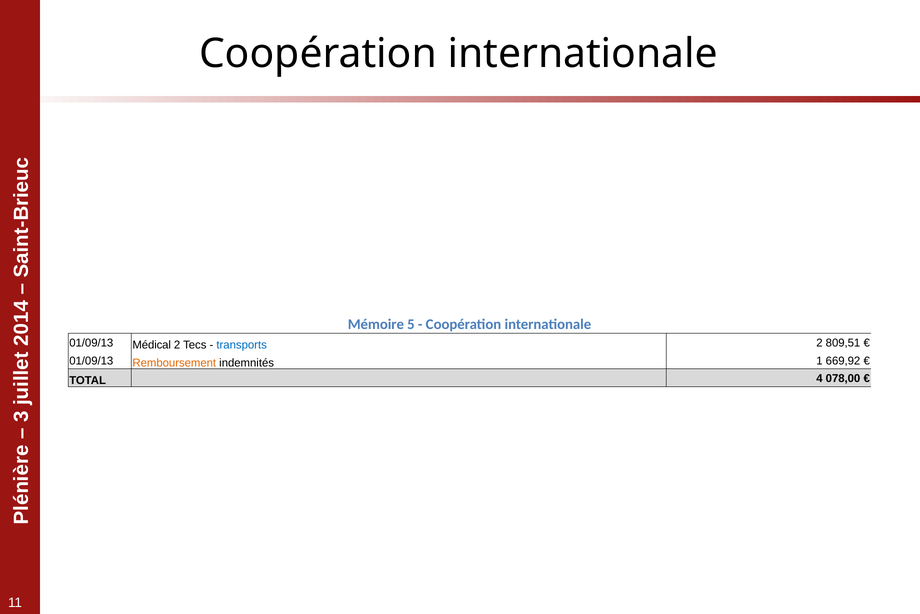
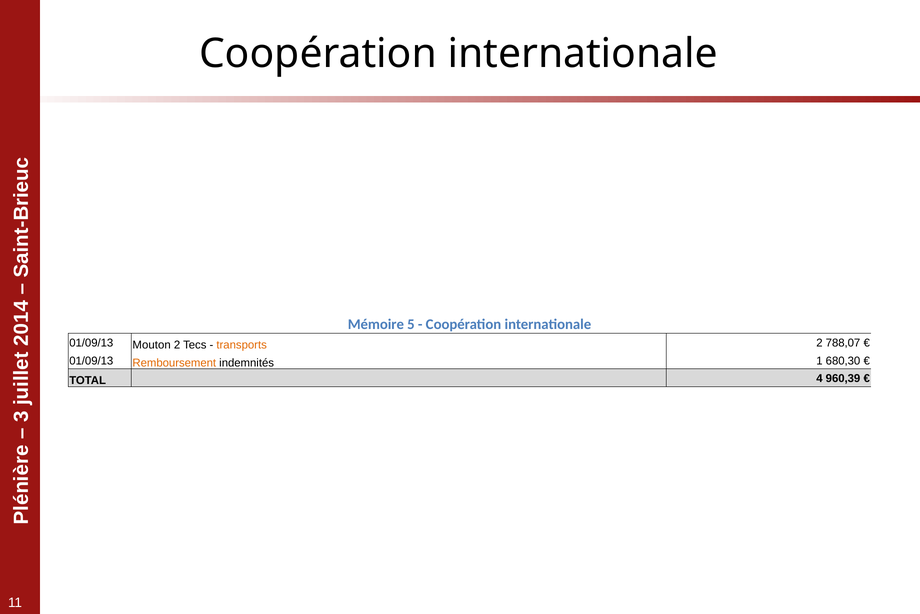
Médical: Médical -> Mouton
transports colour: blue -> orange
809,51: 809,51 -> 788,07
669,92: 669,92 -> 680,30
078,00: 078,00 -> 960,39
